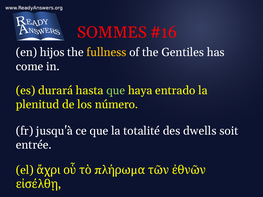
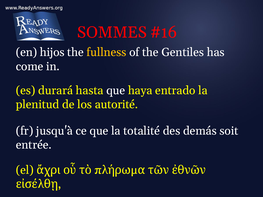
que at (116, 91) colour: light green -> white
número: número -> autorité
dwells: dwells -> demás
